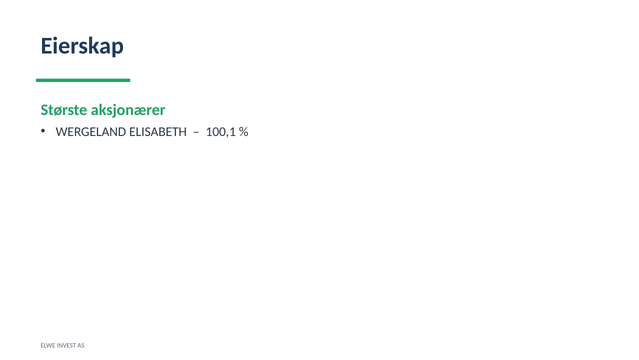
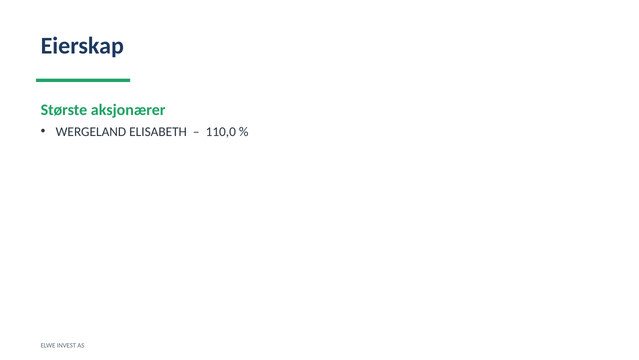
100,1: 100,1 -> 110,0
